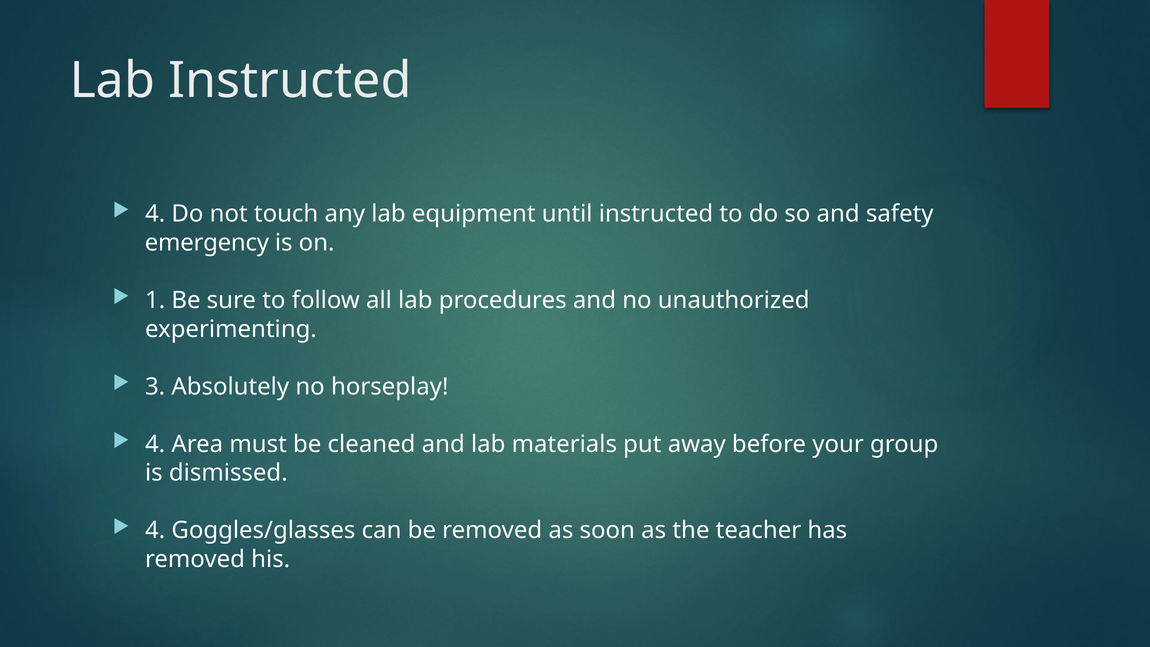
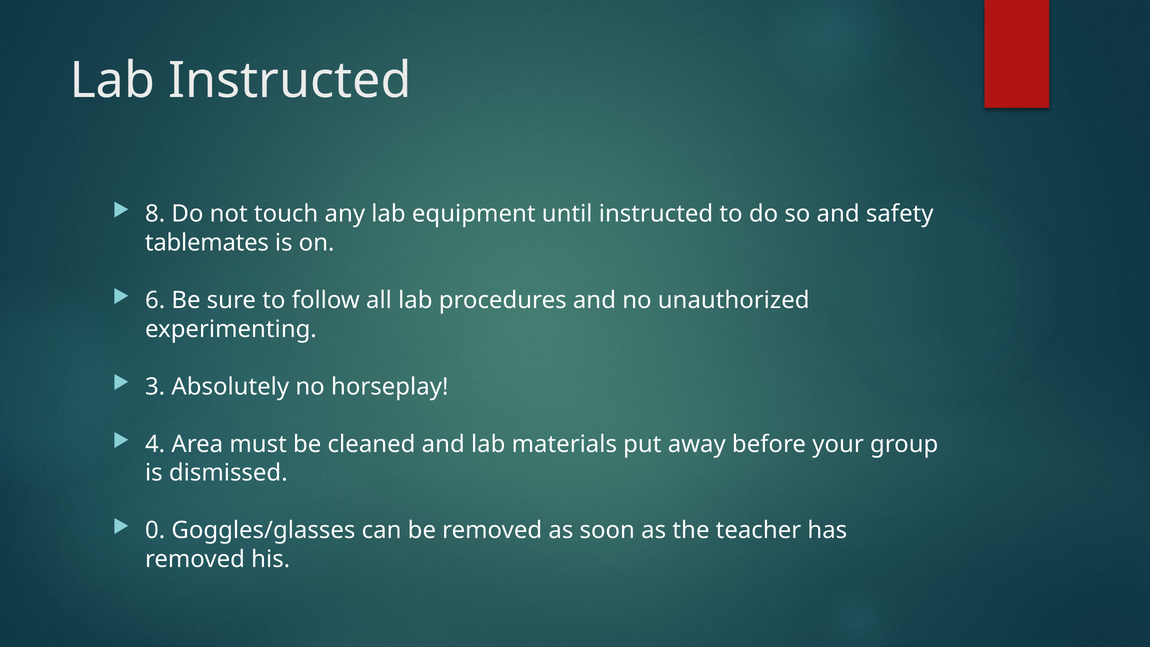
4 at (155, 214): 4 -> 8
emergency: emergency -> tablemates
1: 1 -> 6
4 at (155, 530): 4 -> 0
